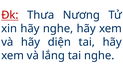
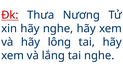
diện: diện -> lông
